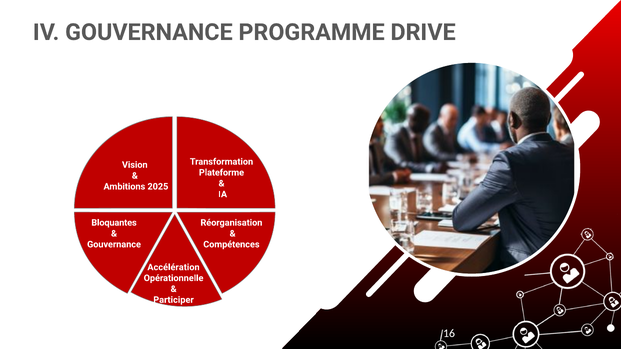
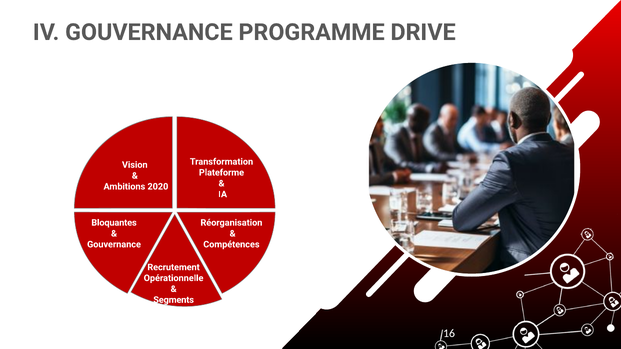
2025: 2025 -> 2020
Accélération: Accélération -> Recrutement
Participer: Participer -> Segments
